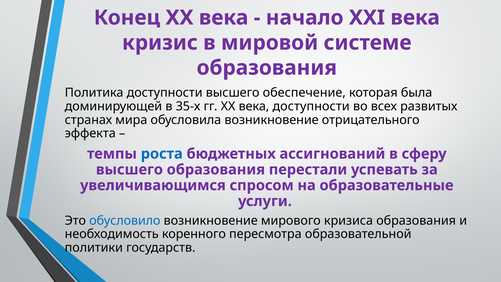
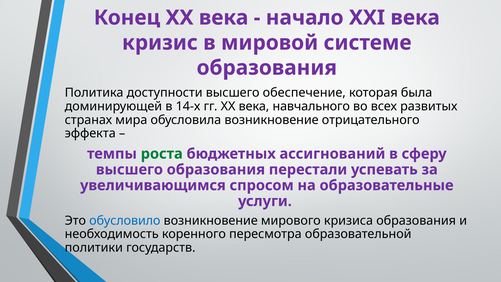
35-х: 35-х -> 14-х
века доступности: доступности -> навчального
роста colour: blue -> green
